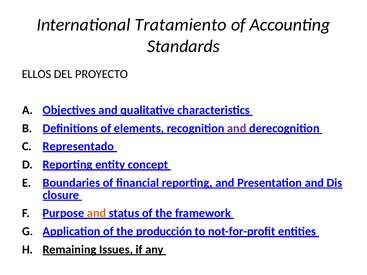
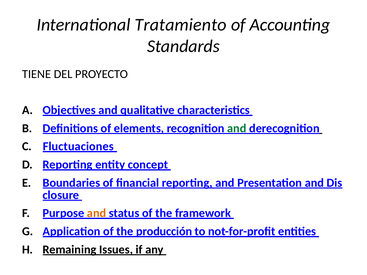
ELLOS: ELLOS -> TIENE
and at (237, 128) colour: purple -> green
Representado: Representado -> Fluctuaciones
